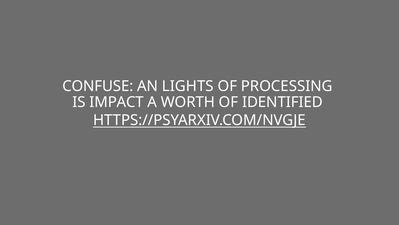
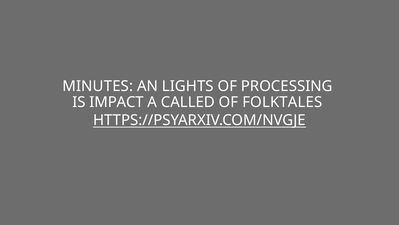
CONFUSE: CONFUSE -> MINUTES
WORTH: WORTH -> CALLED
IDENTIFIED: IDENTIFIED -> FOLKTALES
